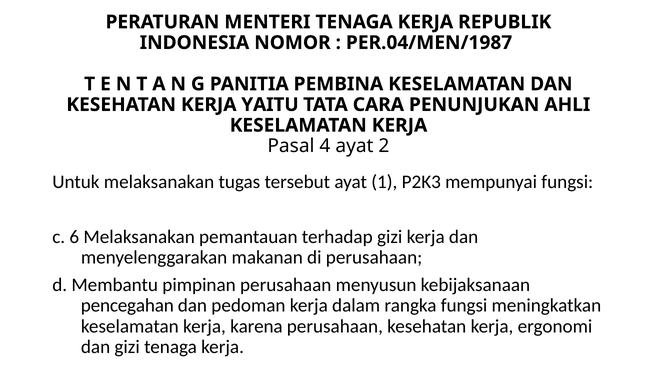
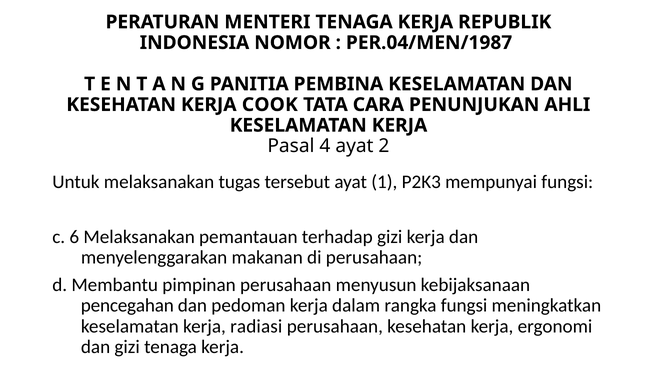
YAITU: YAITU -> COOK
karena: karena -> radiasi
